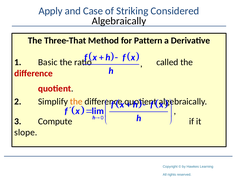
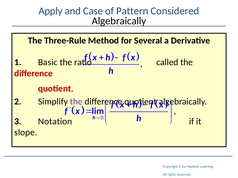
Striking: Striking -> Pattern
Three-That: Three-That -> Three-Rule
Pattern: Pattern -> Several
the at (76, 102) colour: orange -> purple
Compute: Compute -> Notation
